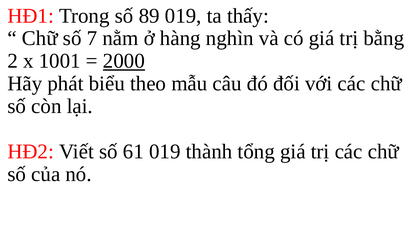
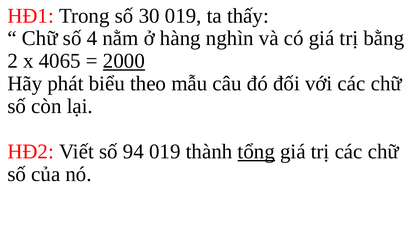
89: 89 -> 30
7: 7 -> 4
1001: 1001 -> 4065
61: 61 -> 94
tổng underline: none -> present
